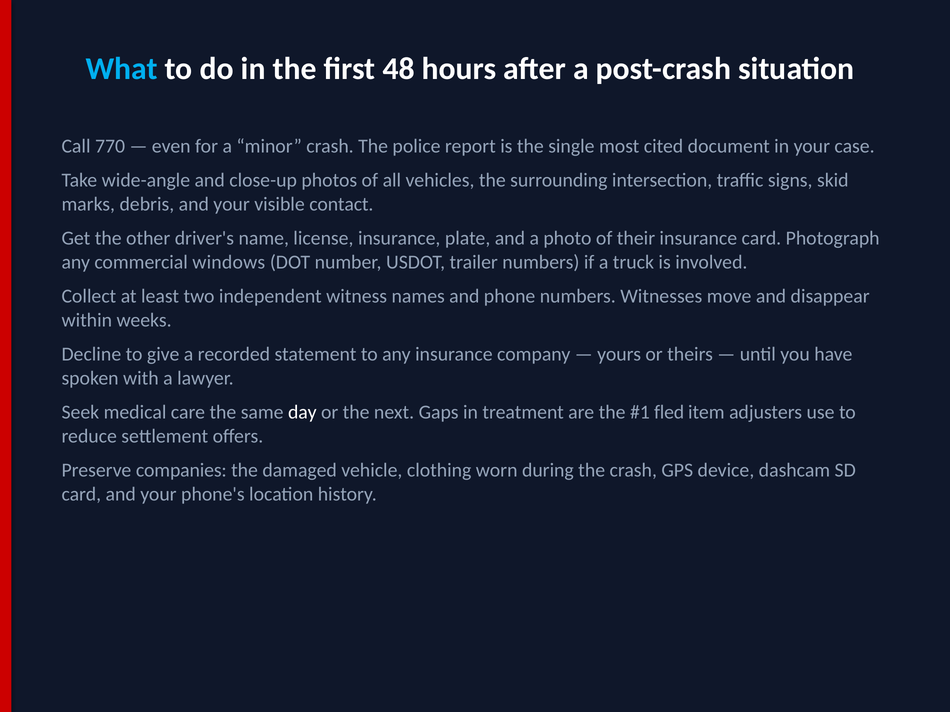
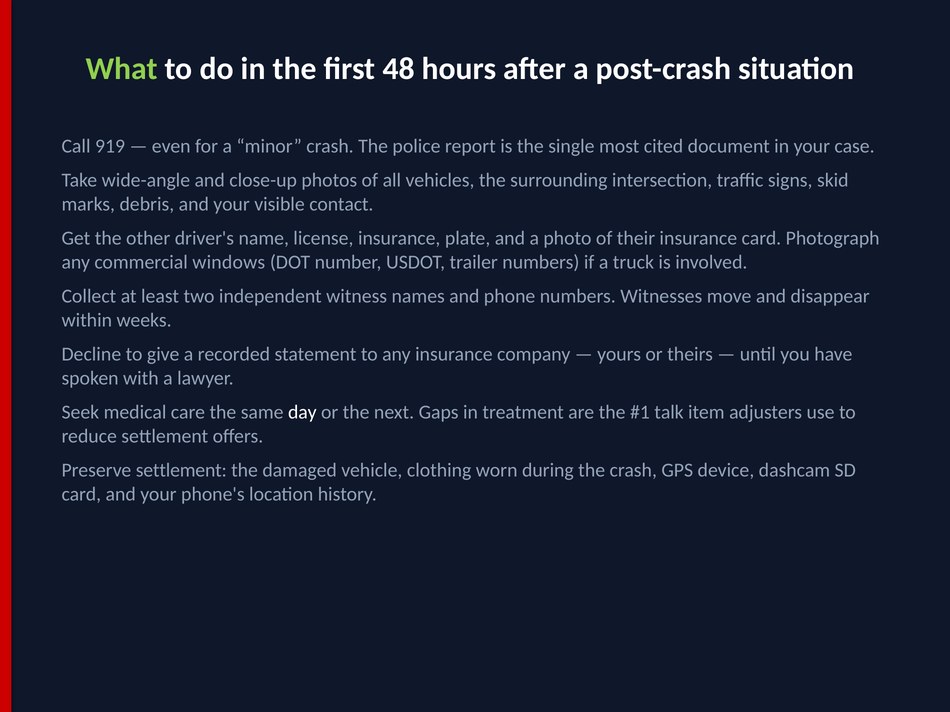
What colour: light blue -> light green
770: 770 -> 919
fled: fled -> talk
Preserve companies: companies -> settlement
